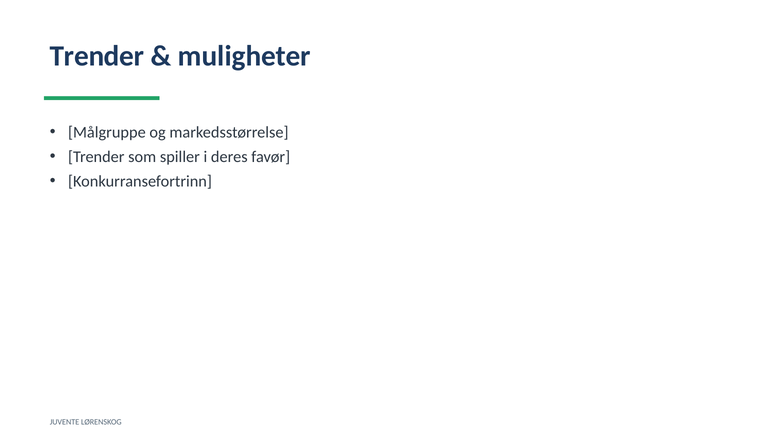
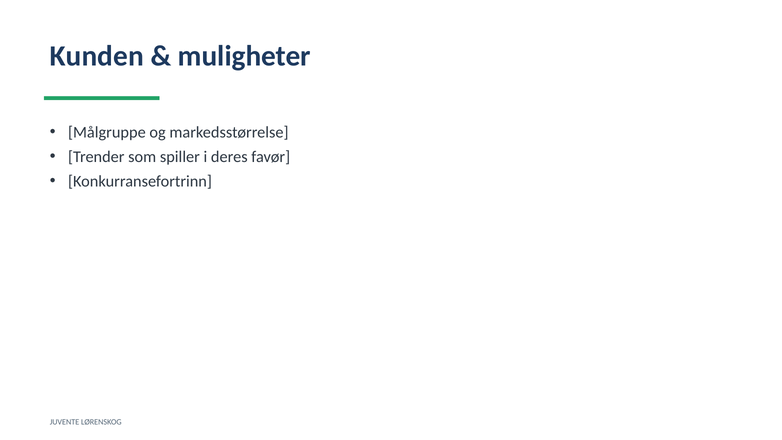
Trender at (97, 56): Trender -> Kunden
